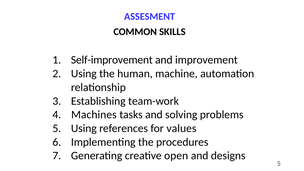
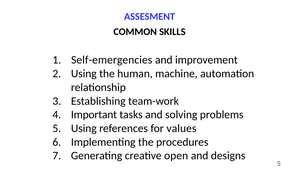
Self-improvement: Self-improvement -> Self-emergencies
Machines: Machines -> Important
